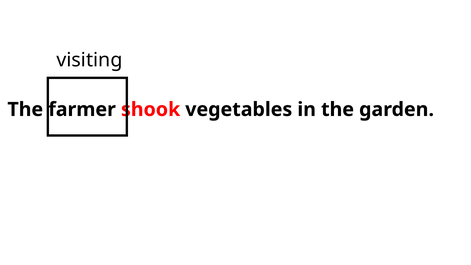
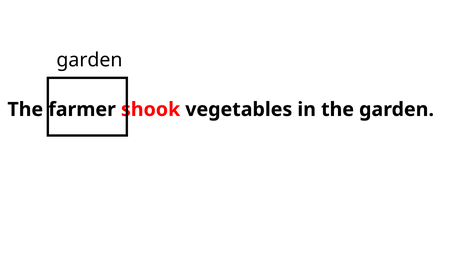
visiting at (89, 60): visiting -> garden
